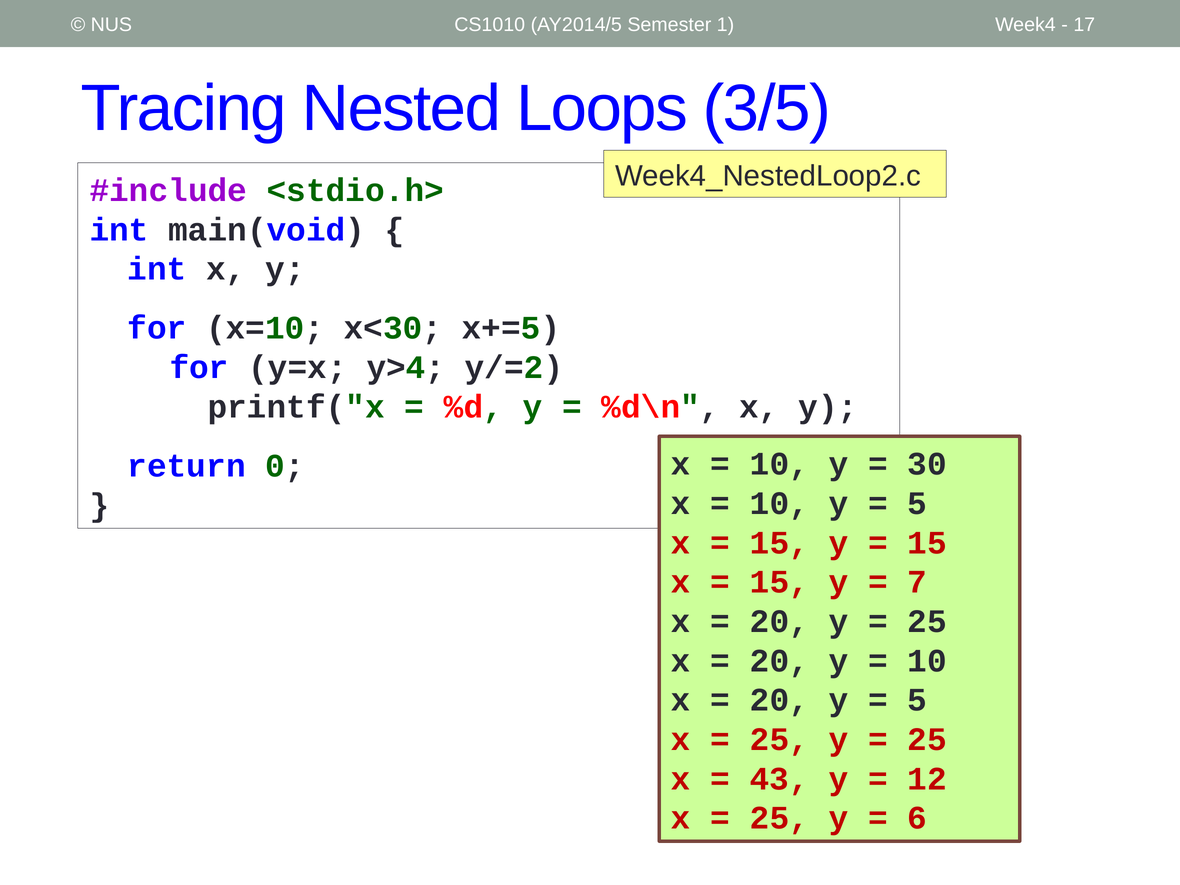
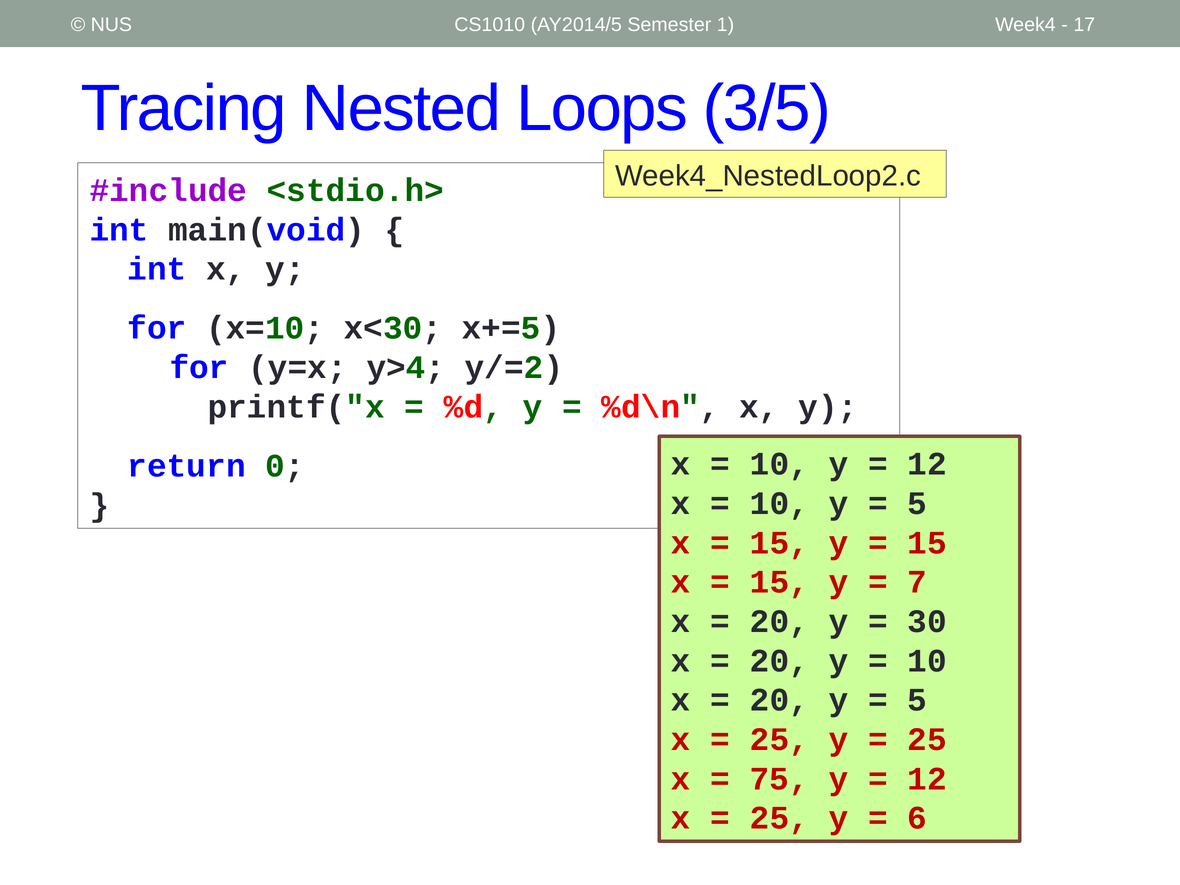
30 at (927, 464): 30 -> 12
25 at (927, 621): 25 -> 30
43: 43 -> 75
